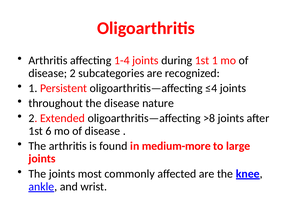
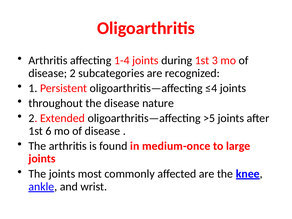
1st 1: 1 -> 3
>8: >8 -> >5
medium-more: medium-more -> medium-once
